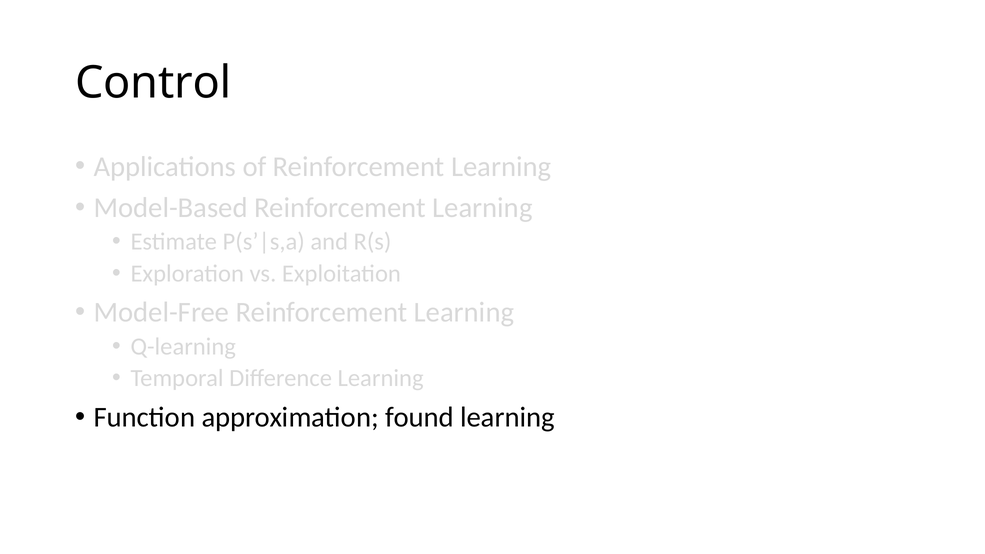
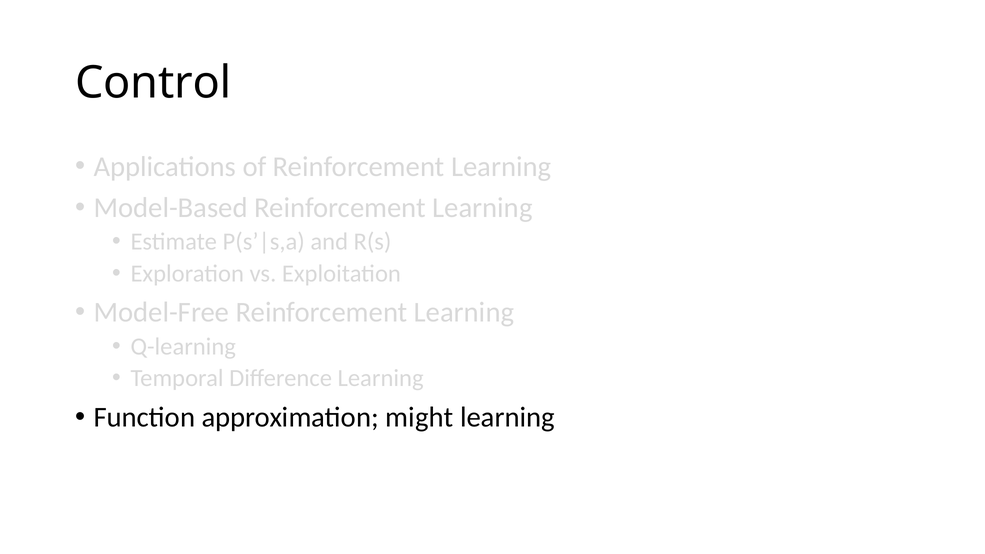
found: found -> might
